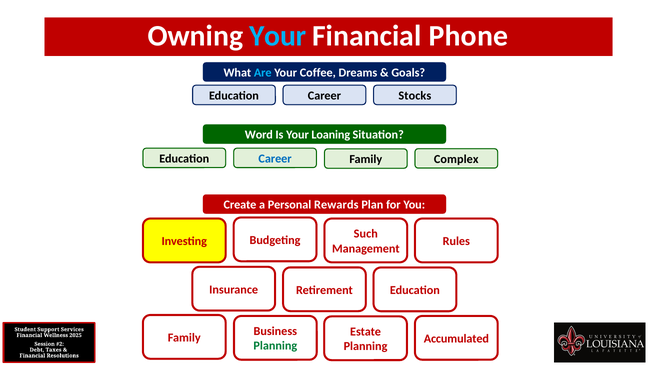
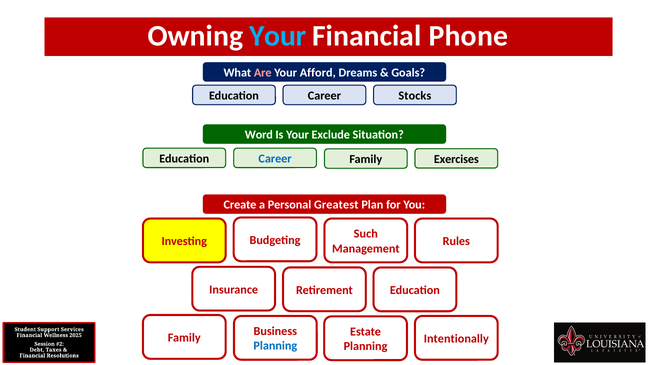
Are colour: light blue -> pink
Coffee: Coffee -> Afford
Loaning: Loaning -> Exclude
Complex: Complex -> Exercises
Rewards: Rewards -> Greatest
Accumulated: Accumulated -> Intentionally
Planning at (275, 346) colour: green -> blue
